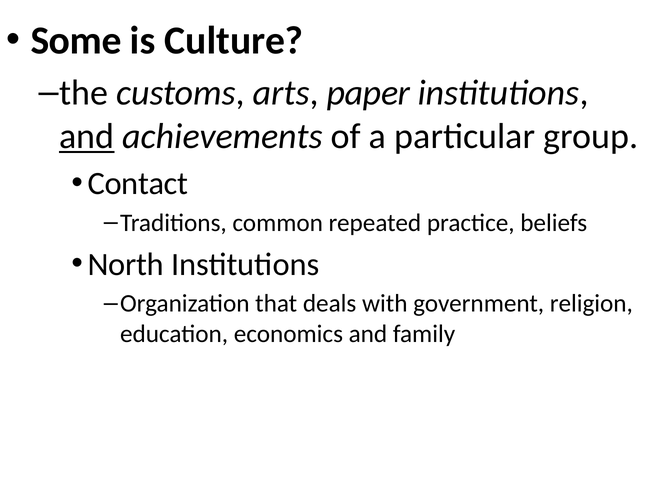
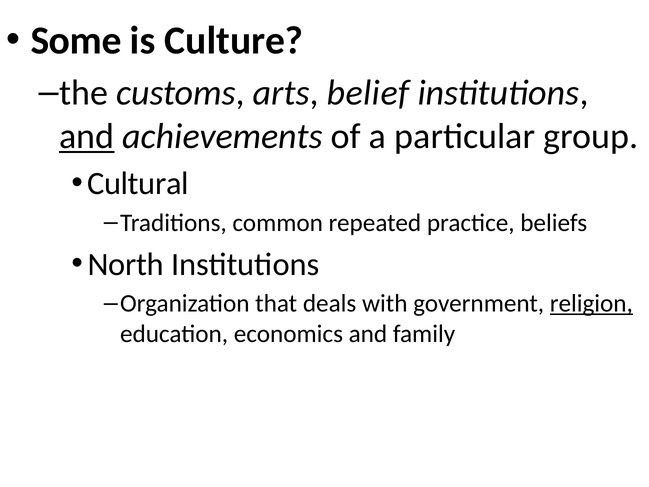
paper: paper -> belief
Contact: Contact -> Cultural
religion underline: none -> present
